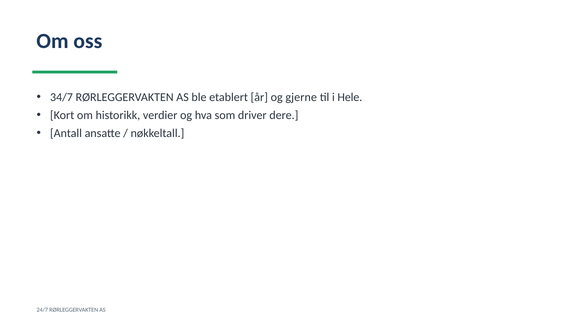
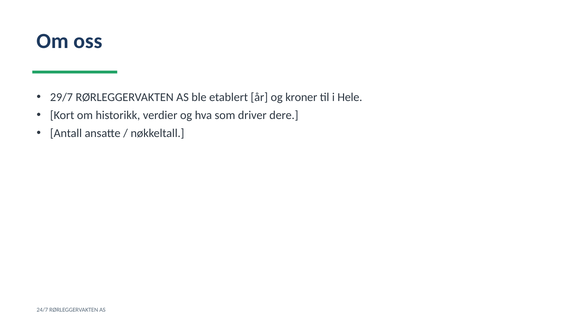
34/7: 34/7 -> 29/7
gjerne: gjerne -> kroner
